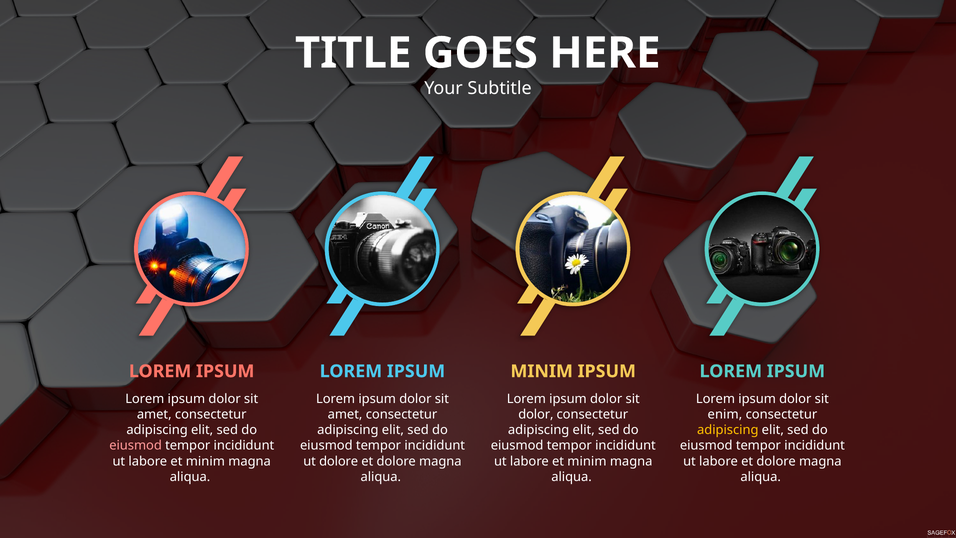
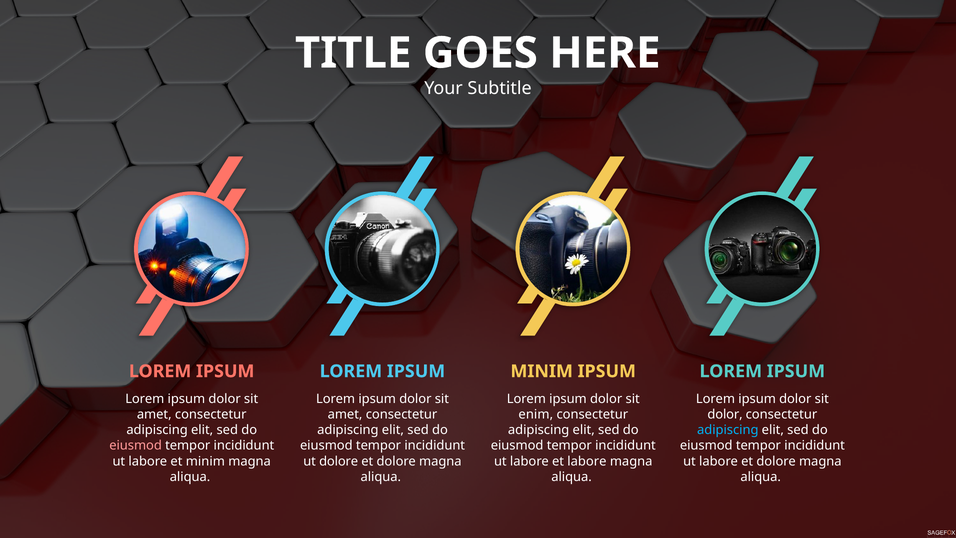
dolor at (536, 414): dolor -> enim
enim at (725, 414): enim -> dolor
adipiscing at (728, 430) colour: yellow -> light blue
minim at (587, 461): minim -> labore
